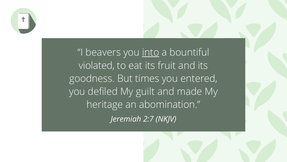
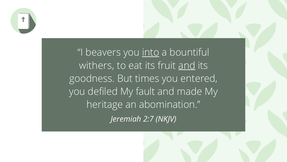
violated: violated -> withers
and at (187, 65) underline: none -> present
guilt: guilt -> fault
